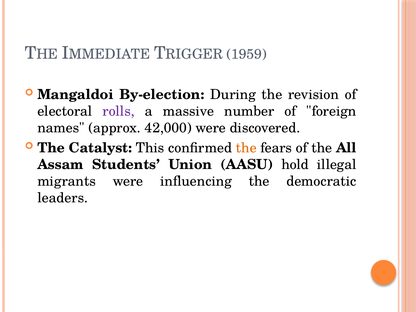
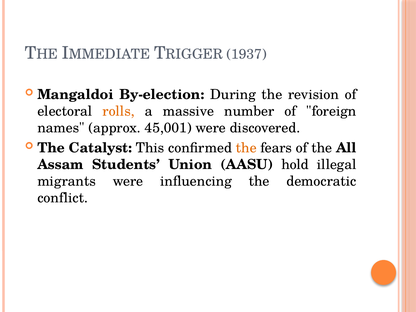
1959: 1959 -> 1937
rolls colour: purple -> orange
42,000: 42,000 -> 45,001
leaders: leaders -> conflict
